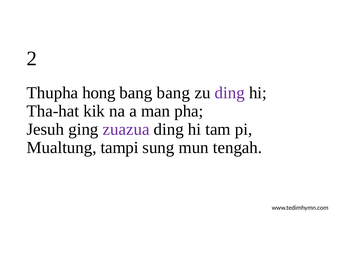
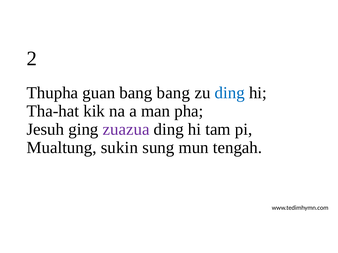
hong: hong -> guan
ding at (230, 93) colour: purple -> blue
tampi: tampi -> sukin
